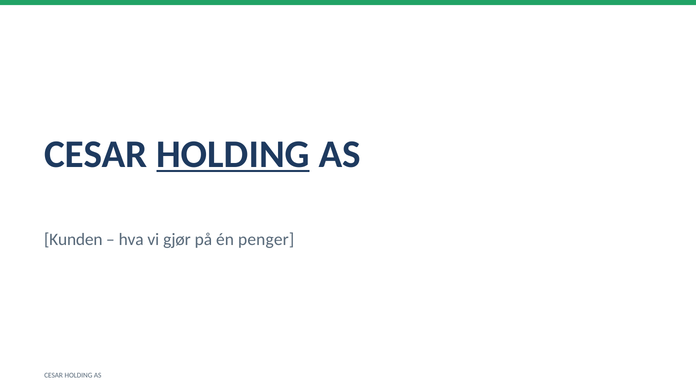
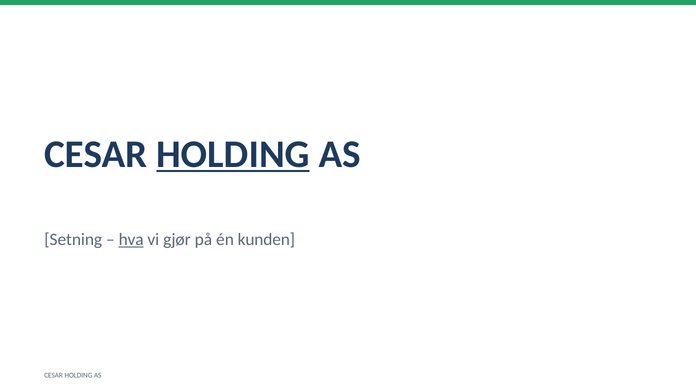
Kunden: Kunden -> Setning
hva underline: none -> present
penger: penger -> kunden
